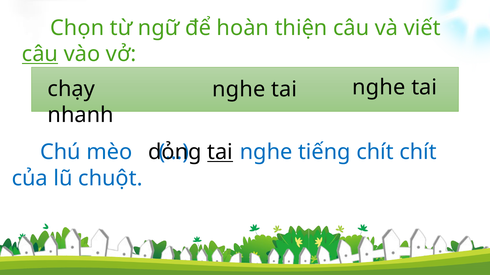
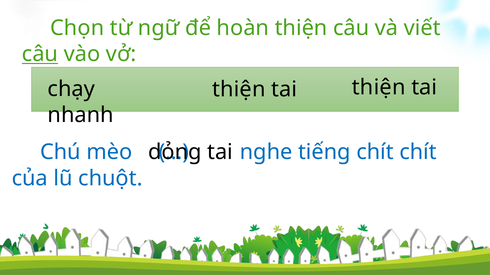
nghe at (239, 89): nghe -> thiện
tai nghe: nghe -> thiện
tai at (220, 152) underline: present -> none
